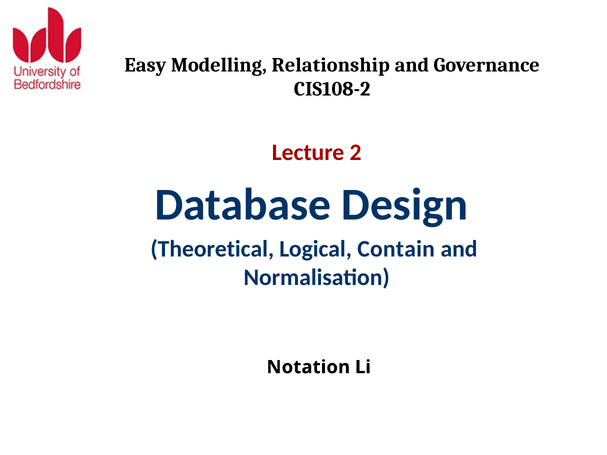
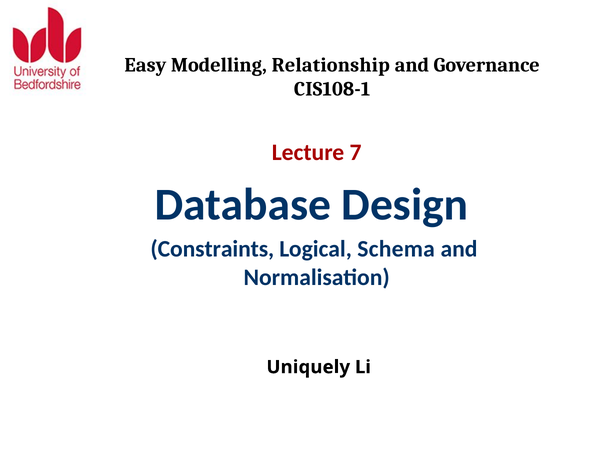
CIS108-2: CIS108-2 -> CIS108-1
2: 2 -> 7
Theoretical: Theoretical -> Constraints
Contain: Contain -> Schema
Notation: Notation -> Uniquely
